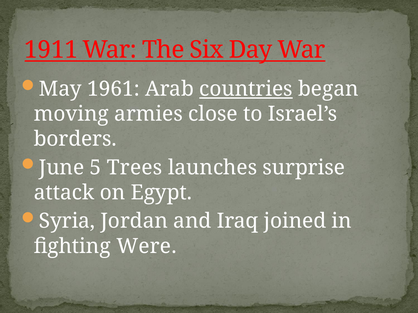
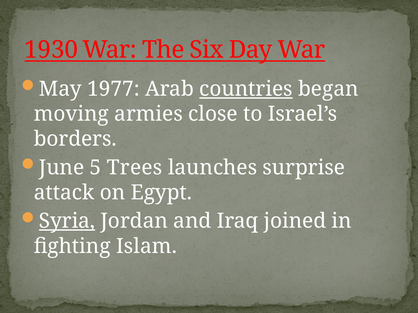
1911: 1911 -> 1930
1961: 1961 -> 1977
Syria underline: none -> present
Were: Were -> Islam
